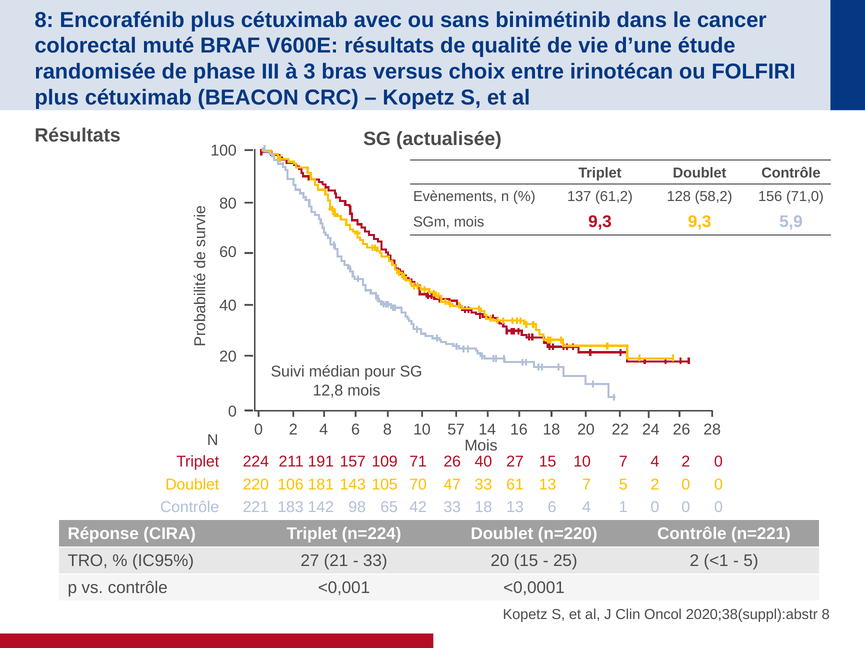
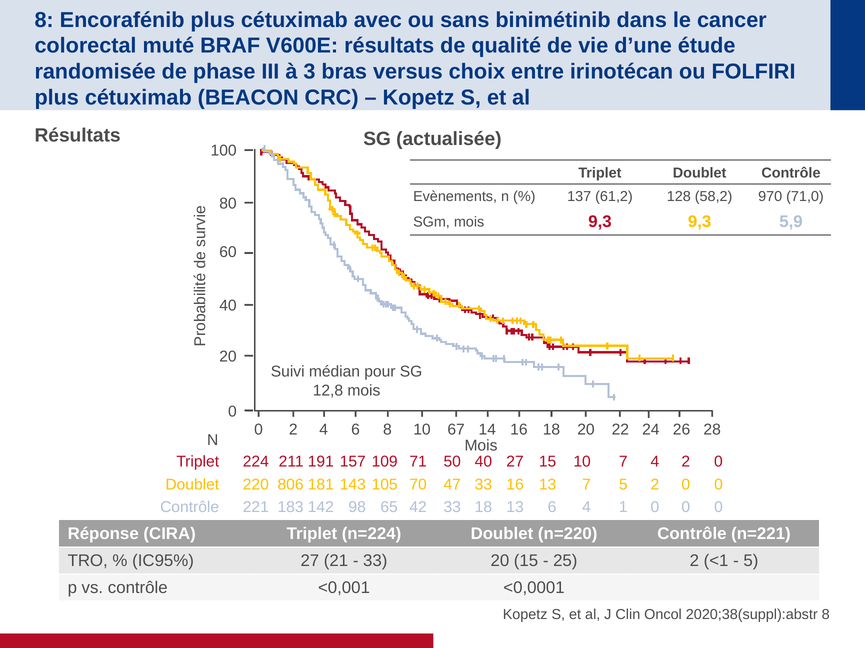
156: 156 -> 970
57: 57 -> 67
71 26: 26 -> 50
106: 106 -> 806
33 61: 61 -> 16
